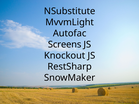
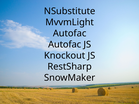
Screens at (65, 45): Screens -> Autofac
